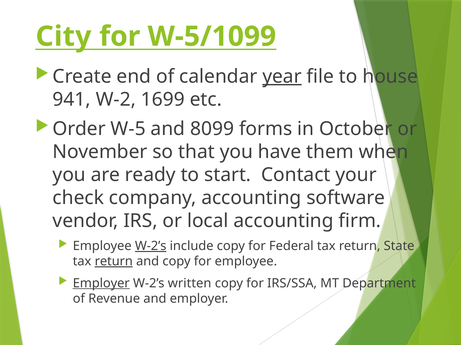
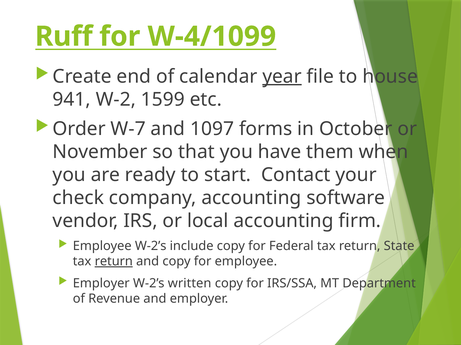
City: City -> Ruff
W-5/1099: W-5/1099 -> W-4/1099
1699: 1699 -> 1599
W-5: W-5 -> W-7
8099: 8099 -> 1097
W-2’s at (151, 247) underline: present -> none
Employer at (101, 284) underline: present -> none
